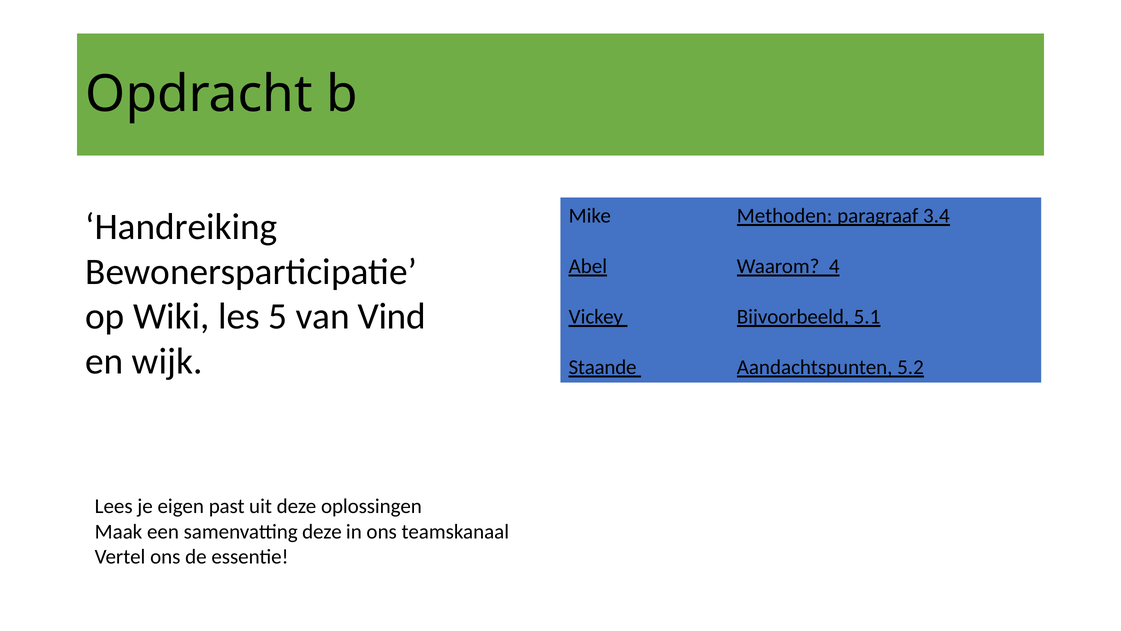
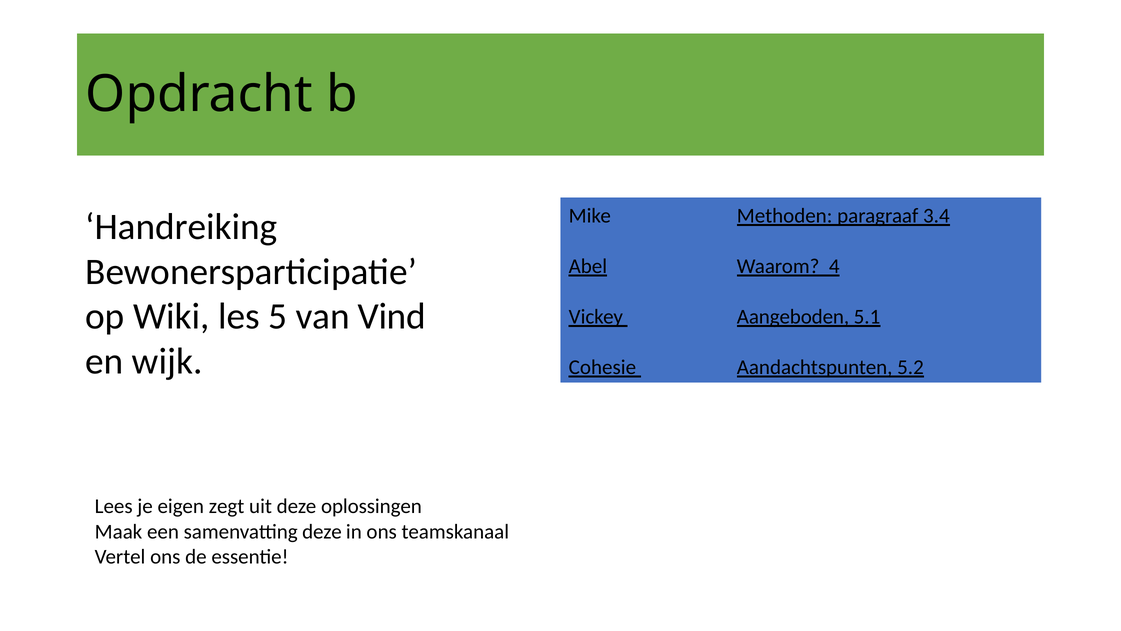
Bijvoorbeeld: Bijvoorbeeld -> Aangeboden
Staande: Staande -> Cohesie
past: past -> zegt
